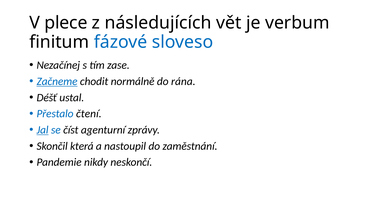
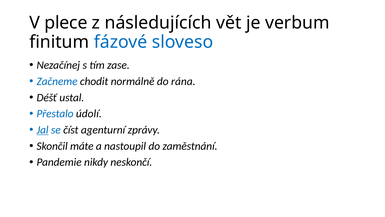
Začneme underline: present -> none
čtení: čtení -> údolí
která: která -> máte
